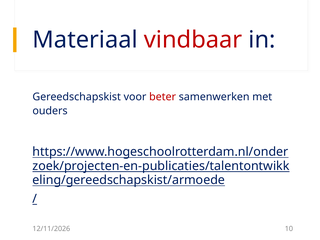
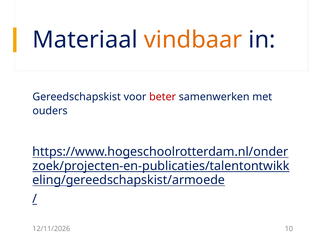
vindbaar colour: red -> orange
